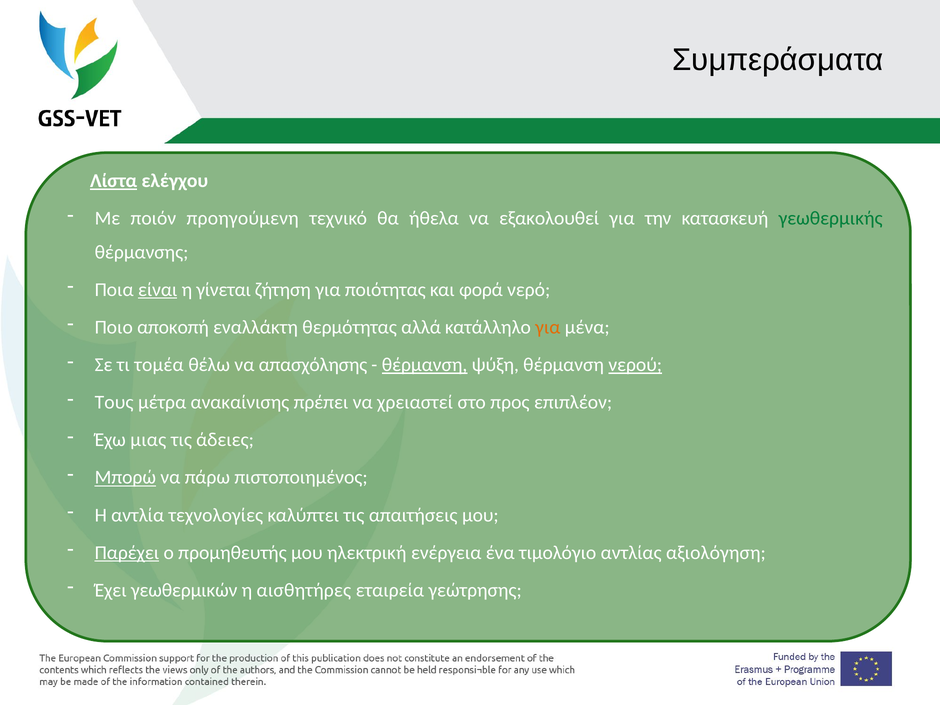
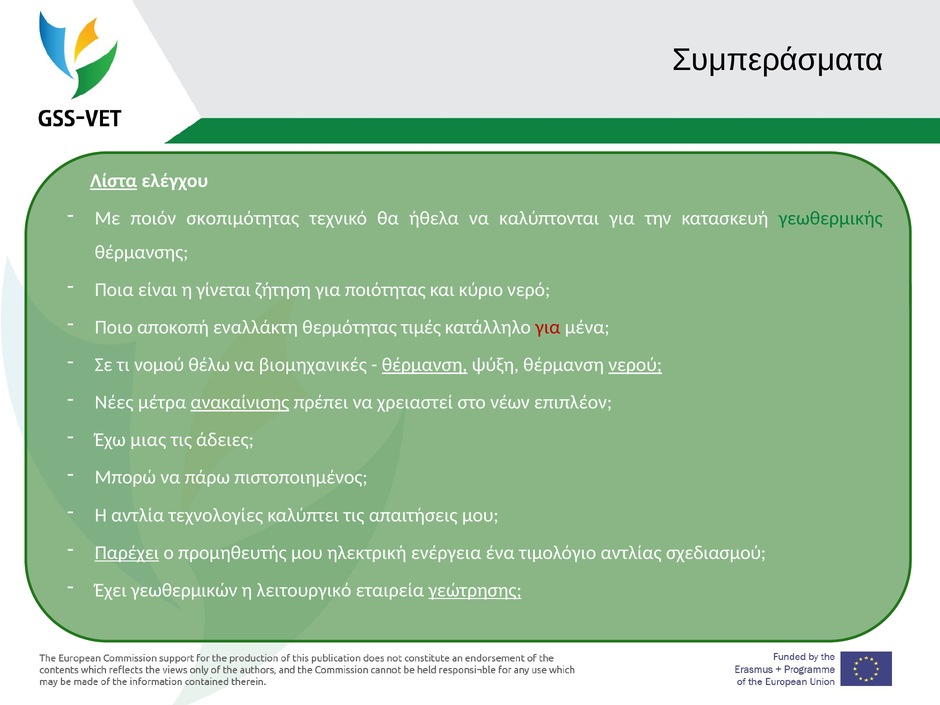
προηγούμενη: προηγούμενη -> σκοπιμότητας
εξακολουθεί: εξακολουθεί -> καλύπτονται
είναι underline: present -> none
φορά: φορά -> κύριο
αλλά: αλλά -> τιμές
για at (548, 327) colour: orange -> red
τομέα: τομέα -> νομού
απασχόλησης: απασχόλησης -> βιομηχανικές
Τους: Τους -> Νέες
ανακαίνισης underline: none -> present
προς: προς -> νέων
Μπορώ underline: present -> none
αξιολόγηση: αξιολόγηση -> σχεδιασμού
αισθητήρες: αισθητήρες -> λειτουργικό
γεώτρησης underline: none -> present
